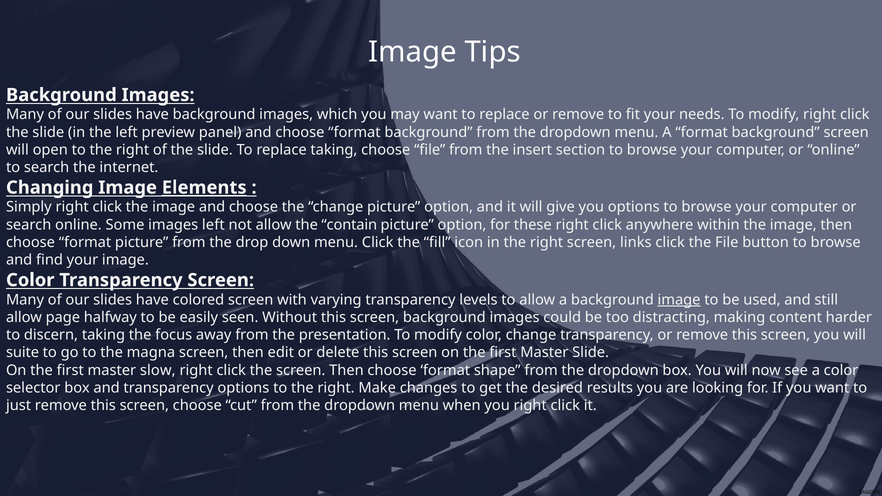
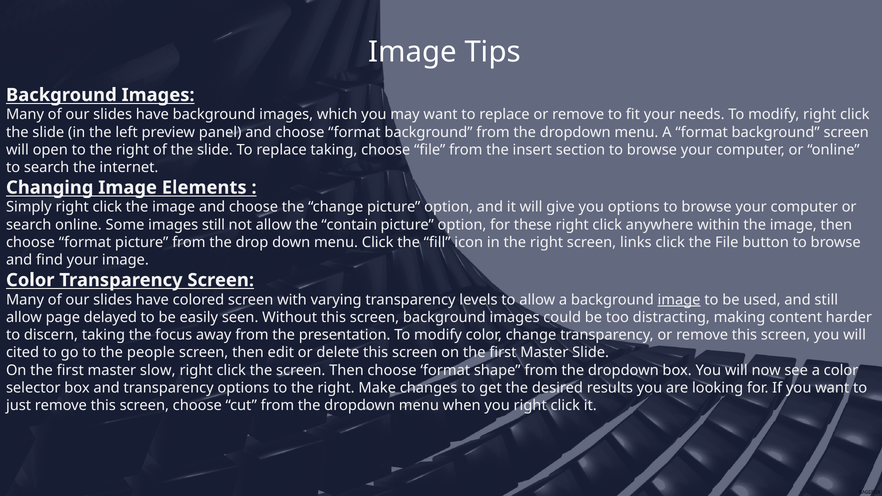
Elements underline: present -> none
images left: left -> still
halfway: halfway -> delayed
suite: suite -> cited
magna: magna -> people
